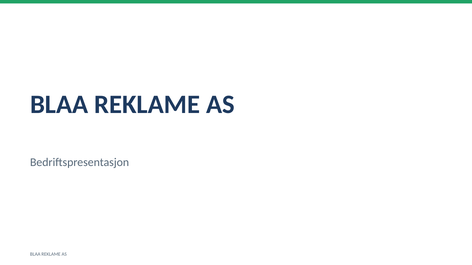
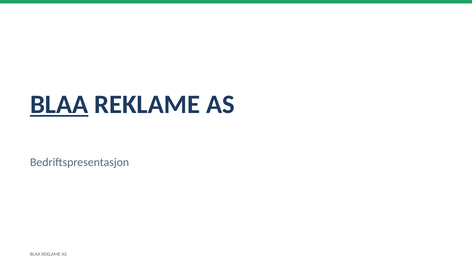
BLAA at (59, 105) underline: none -> present
